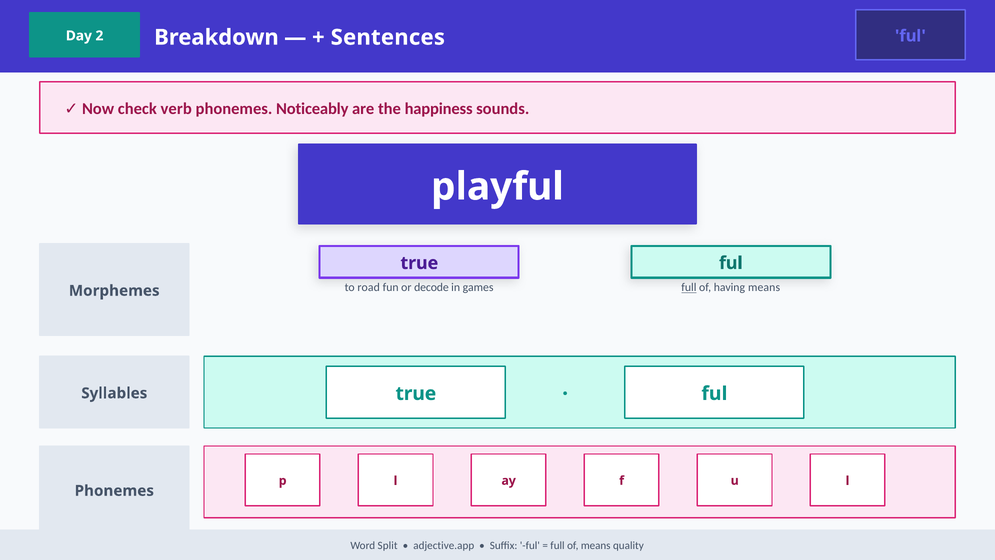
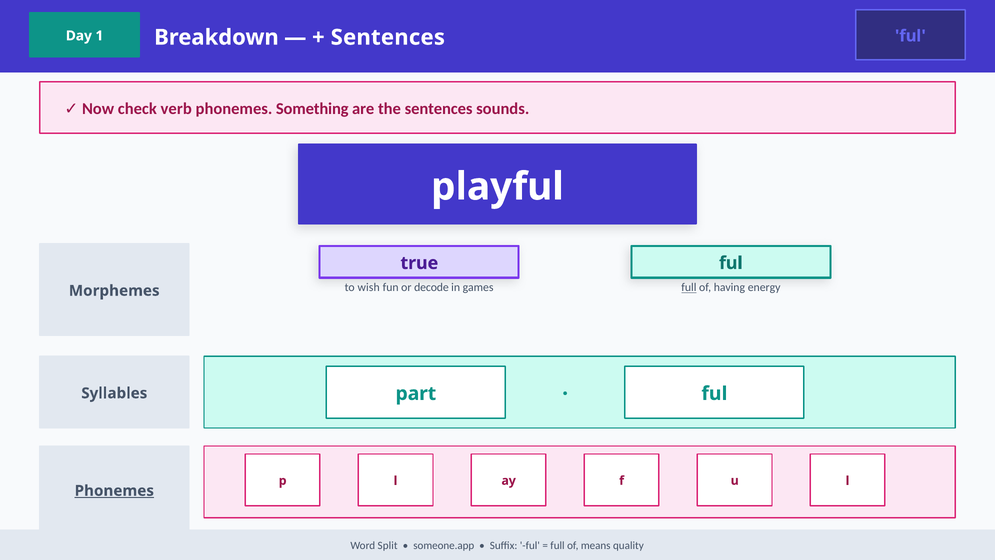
2: 2 -> 1
Noticeably: Noticeably -> Something
the happiness: happiness -> sentences
road: road -> wish
having means: means -> energy
Syllables true: true -> part
Phonemes at (114, 491) underline: none -> present
adjective.app: adjective.app -> someone.app
